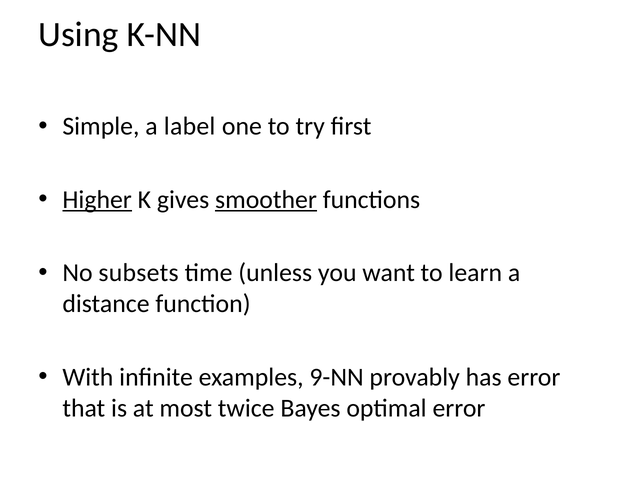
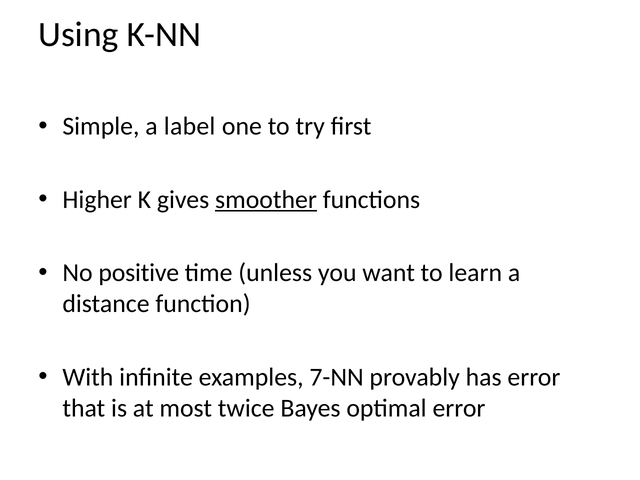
Higher underline: present -> none
subsets: subsets -> positive
9-NN: 9-NN -> 7-NN
